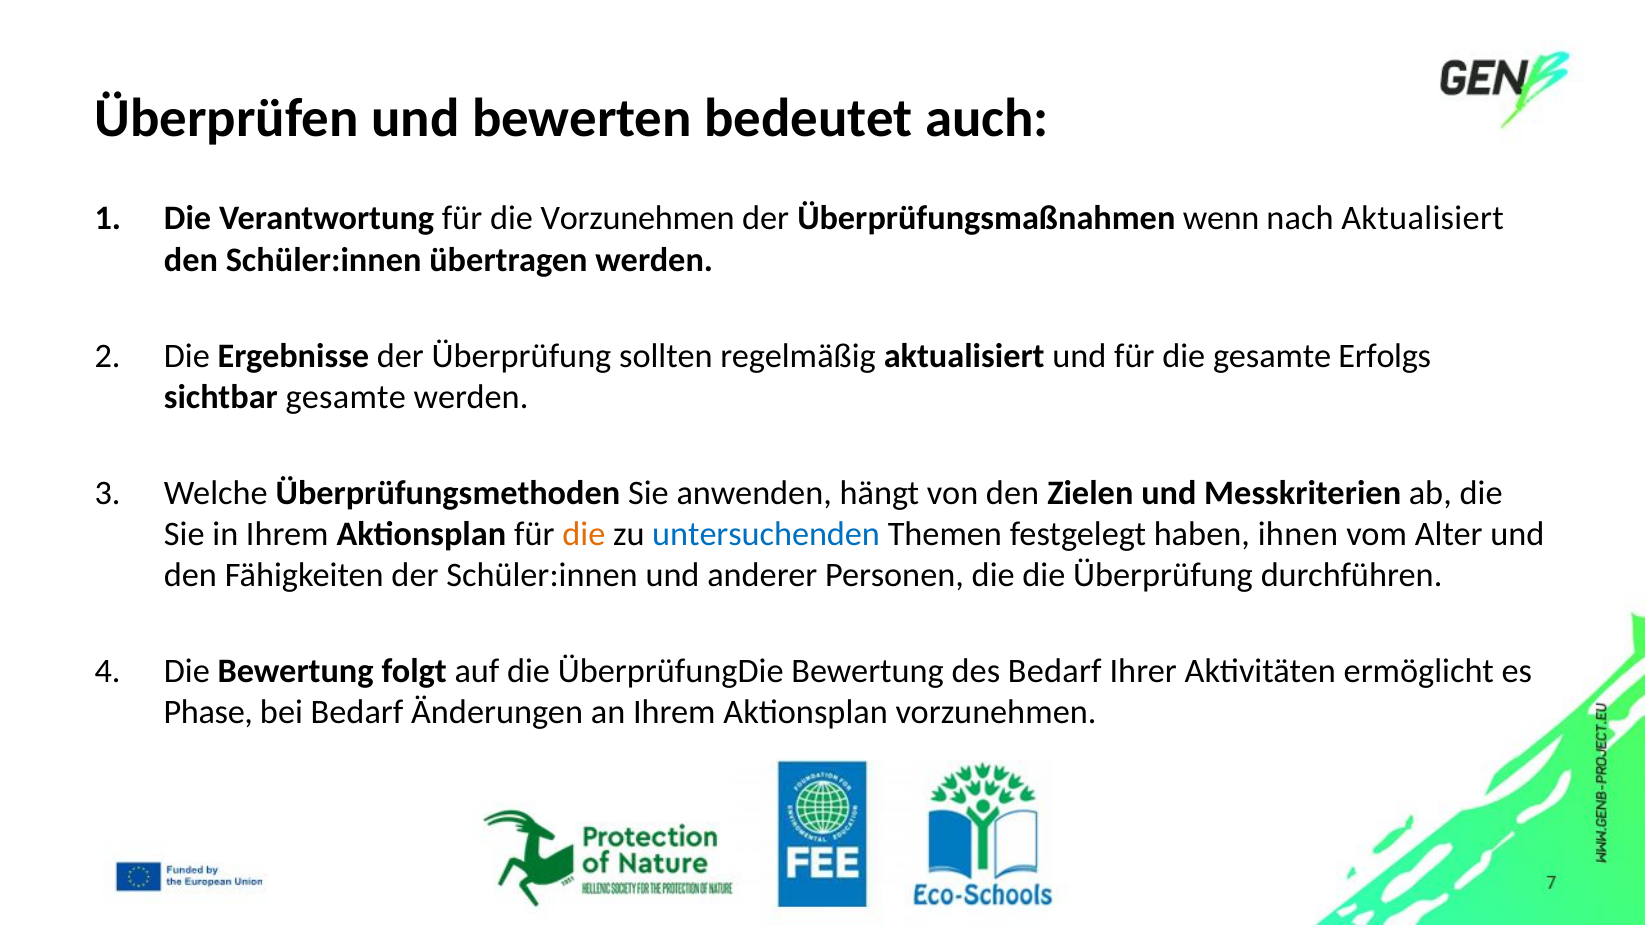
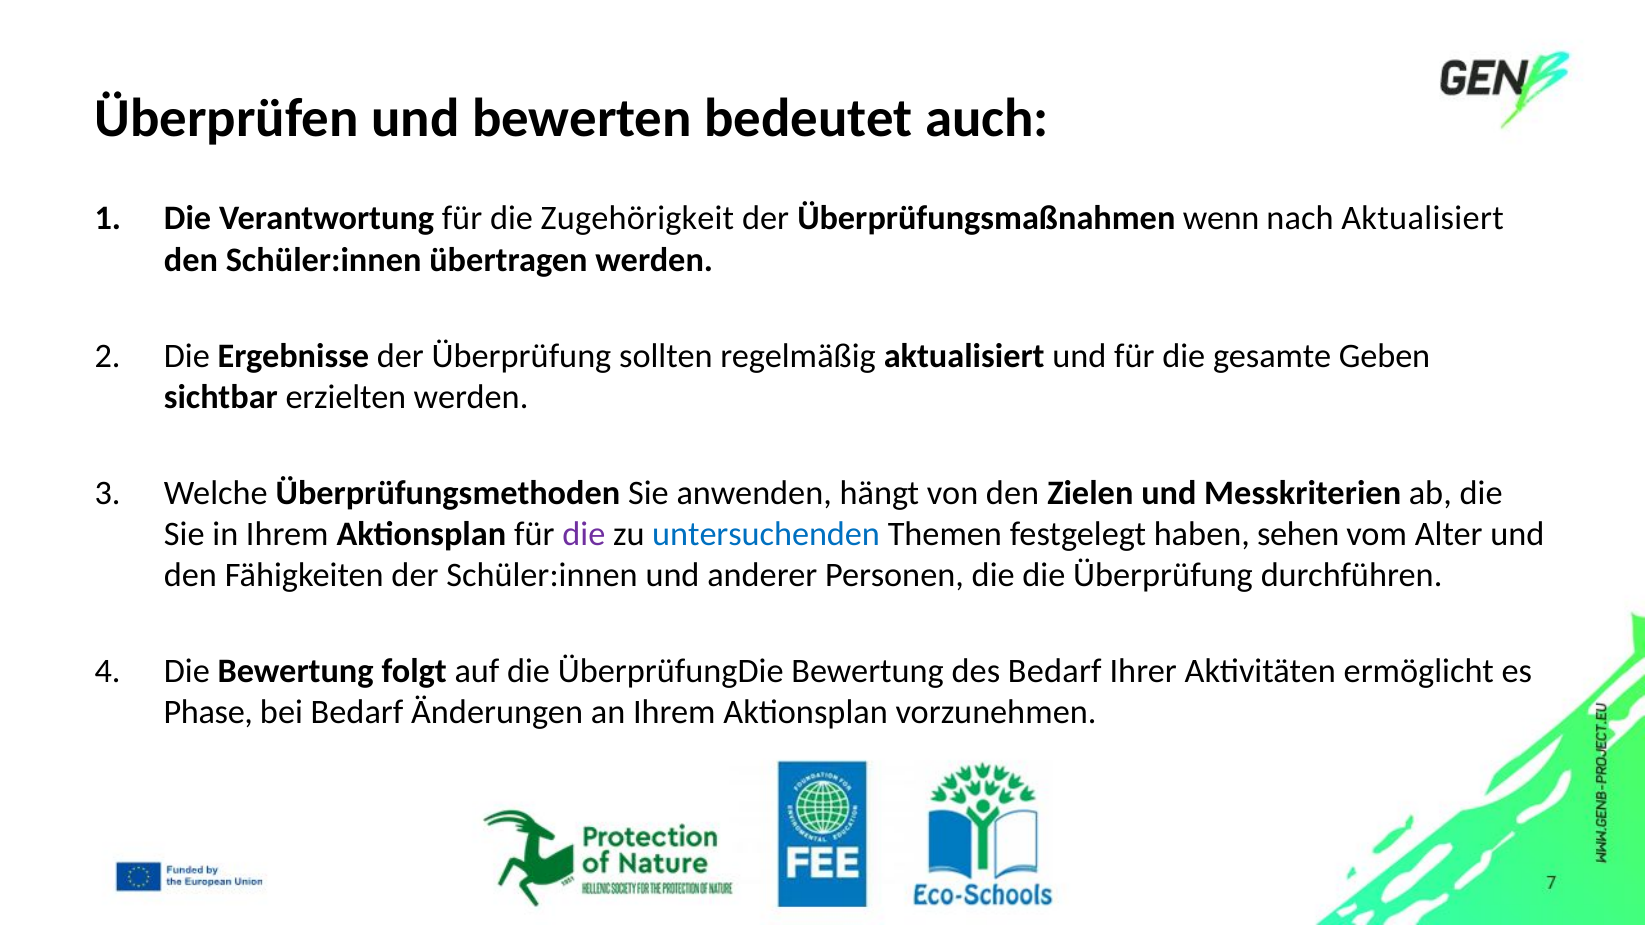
die Vorzunehmen: Vorzunehmen -> Zugehörigkeit
Erfolgs: Erfolgs -> Geben
sichtbar gesamte: gesamte -> erzielten
die at (584, 534) colour: orange -> purple
ihnen: ihnen -> sehen
